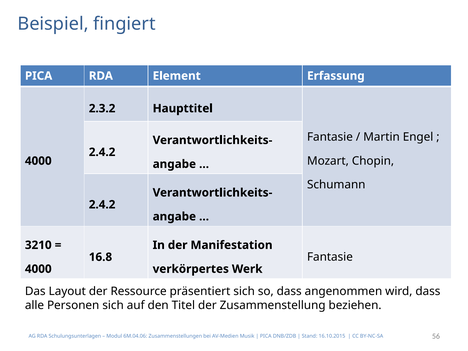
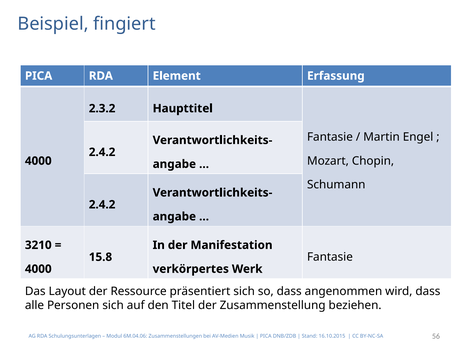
16.8: 16.8 -> 15.8
